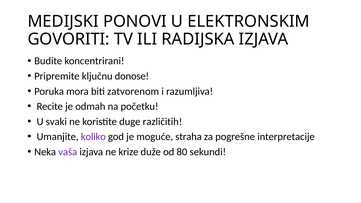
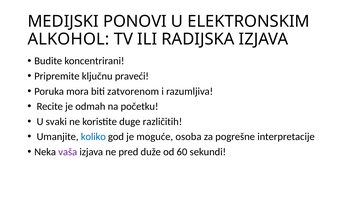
GOVORITI: GOVORITI -> ALKOHOL
donose: donose -> praveći
koliko colour: purple -> blue
straha: straha -> osoba
krize: krize -> pred
80: 80 -> 60
